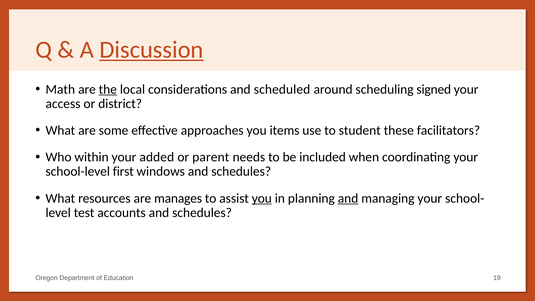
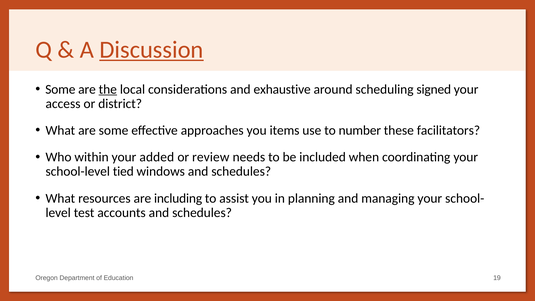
Math at (60, 89): Math -> Some
scheduled: scheduled -> exhaustive
student: student -> number
parent: parent -> review
first: first -> tied
manages: manages -> including
you at (262, 198) underline: present -> none
and at (348, 198) underline: present -> none
